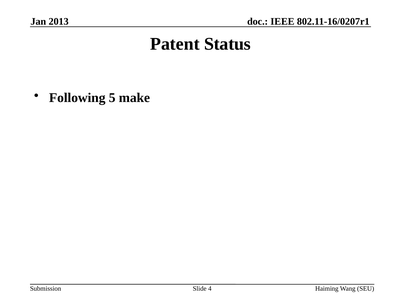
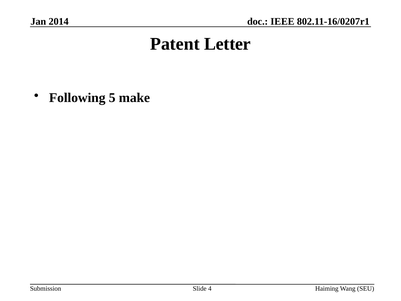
2013: 2013 -> 2014
Status: Status -> Letter
